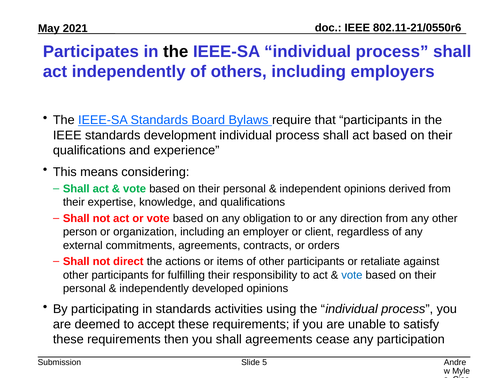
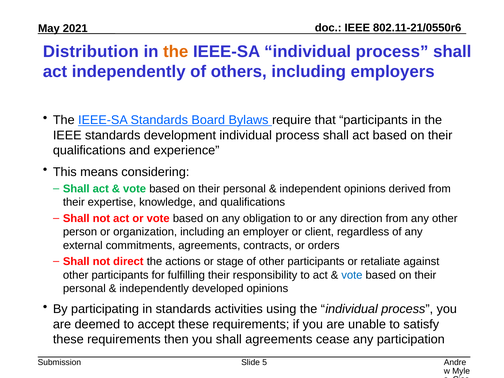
Participates: Participates -> Distribution
the at (176, 52) colour: black -> orange
items: items -> stage
